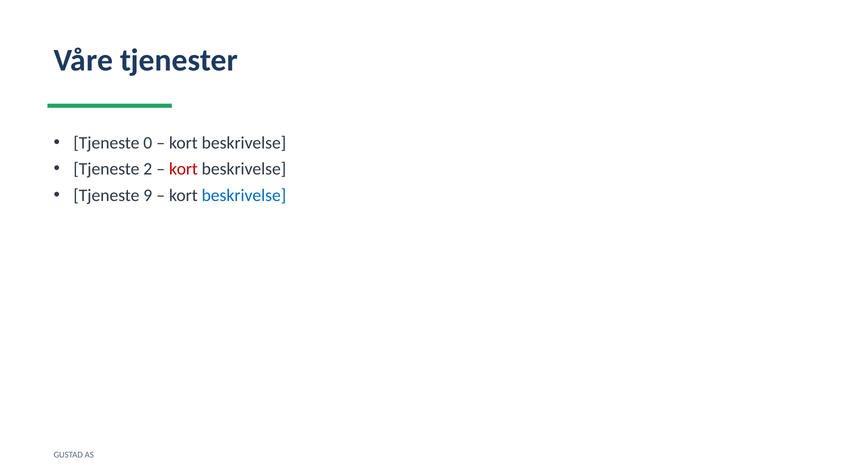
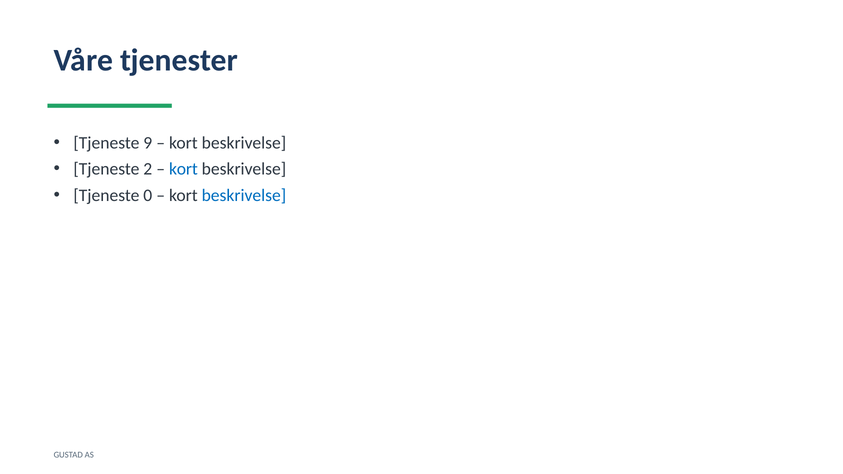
0: 0 -> 9
kort at (183, 169) colour: red -> blue
9: 9 -> 0
